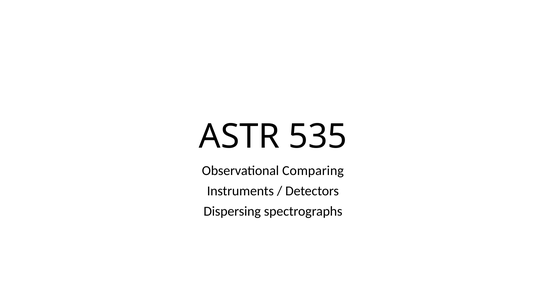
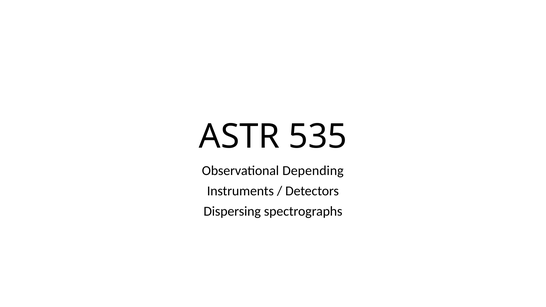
Comparing: Comparing -> Depending
